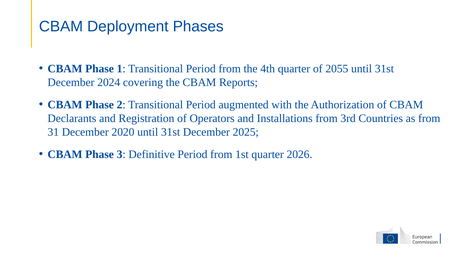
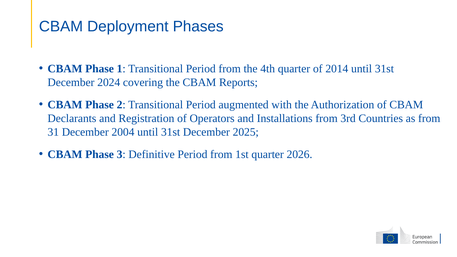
2055: 2055 -> 2014
2020: 2020 -> 2004
